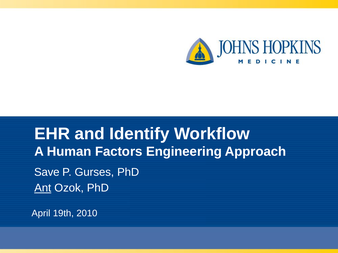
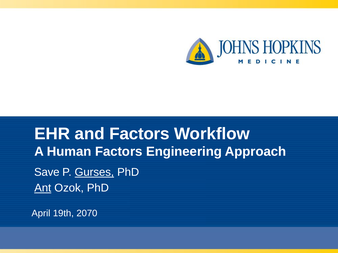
and Identify: Identify -> Factors
Gurses underline: none -> present
2010: 2010 -> 2070
